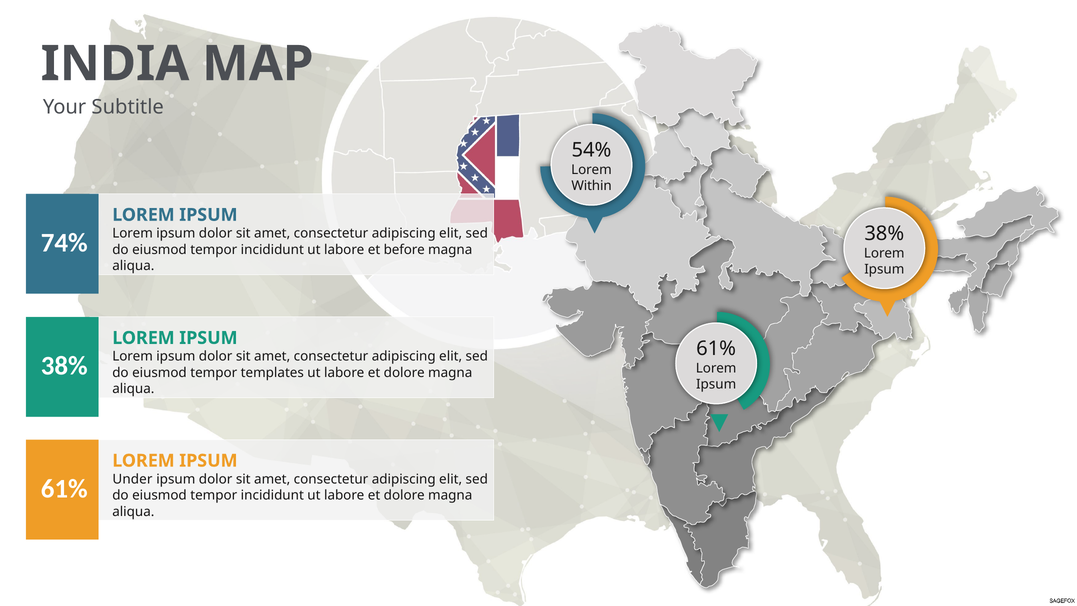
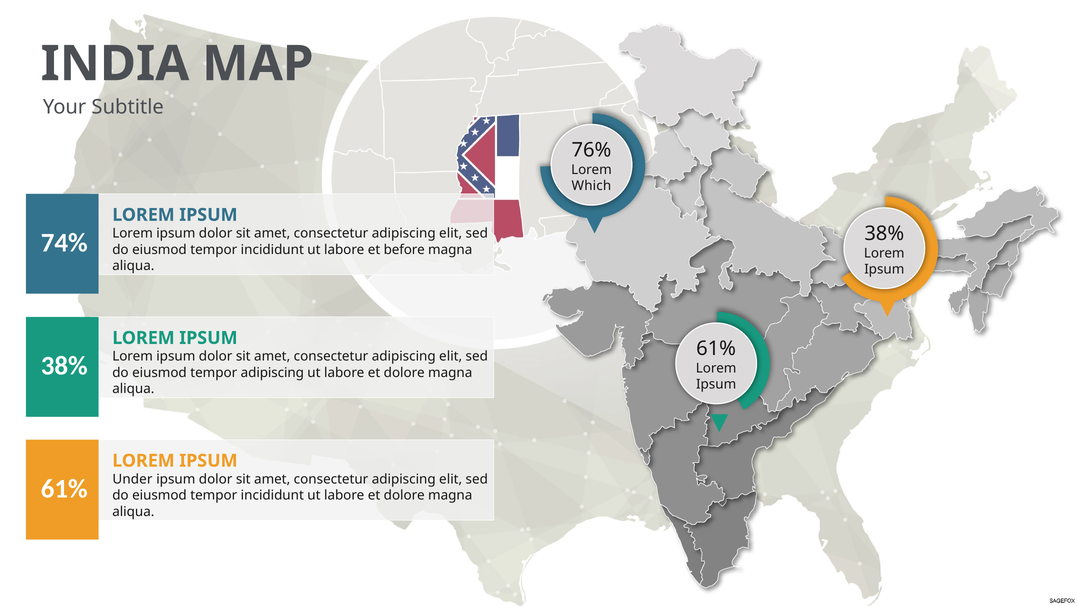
54%: 54% -> 76%
Within: Within -> Which
tempor templates: templates -> adipiscing
